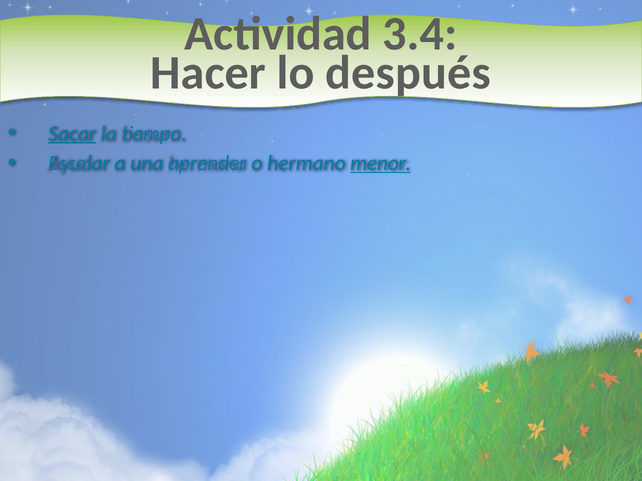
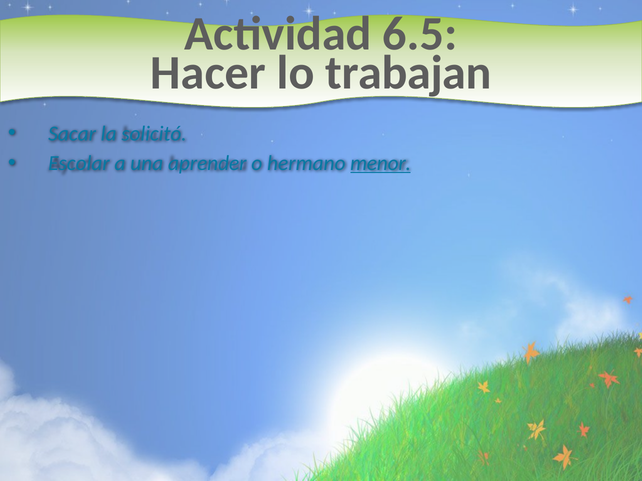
3.4: 3.4 -> 6.5
después: después -> trabajan
Sacar underline: present -> none
tiempo: tiempo -> solicitó
